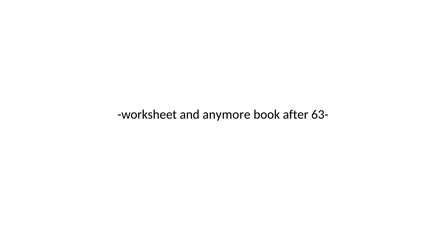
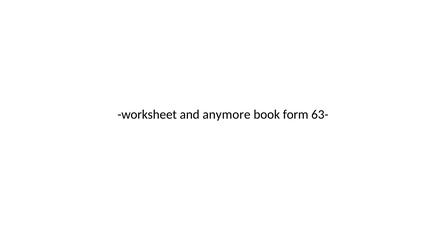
after: after -> form
